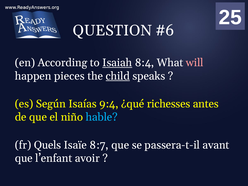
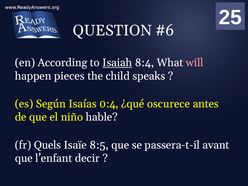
child underline: present -> none
9:4: 9:4 -> 0:4
richesses: richesses -> oscurece
hable colour: light blue -> white
8:7: 8:7 -> 8:5
avoir: avoir -> decir
